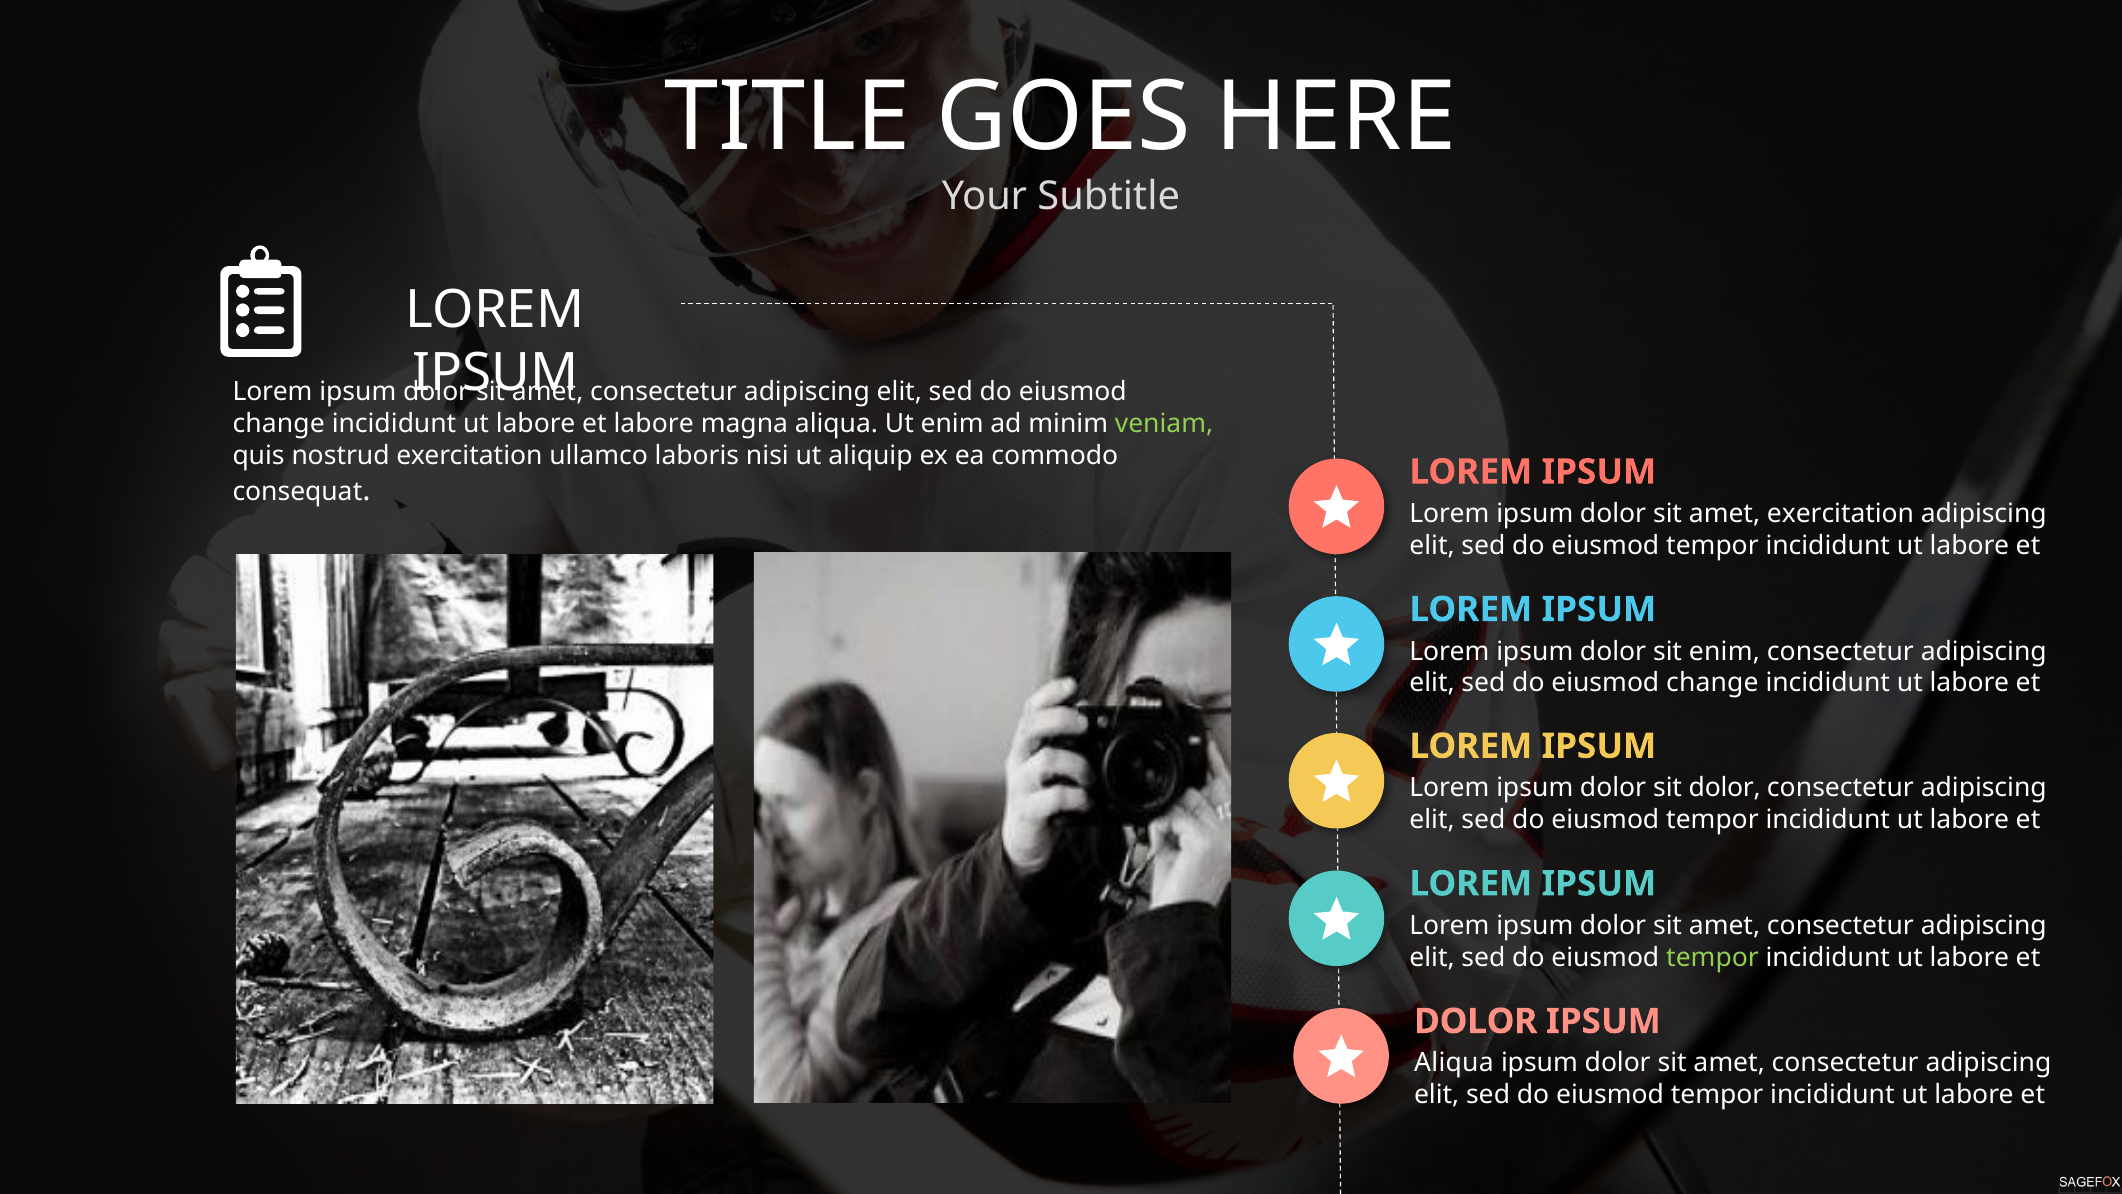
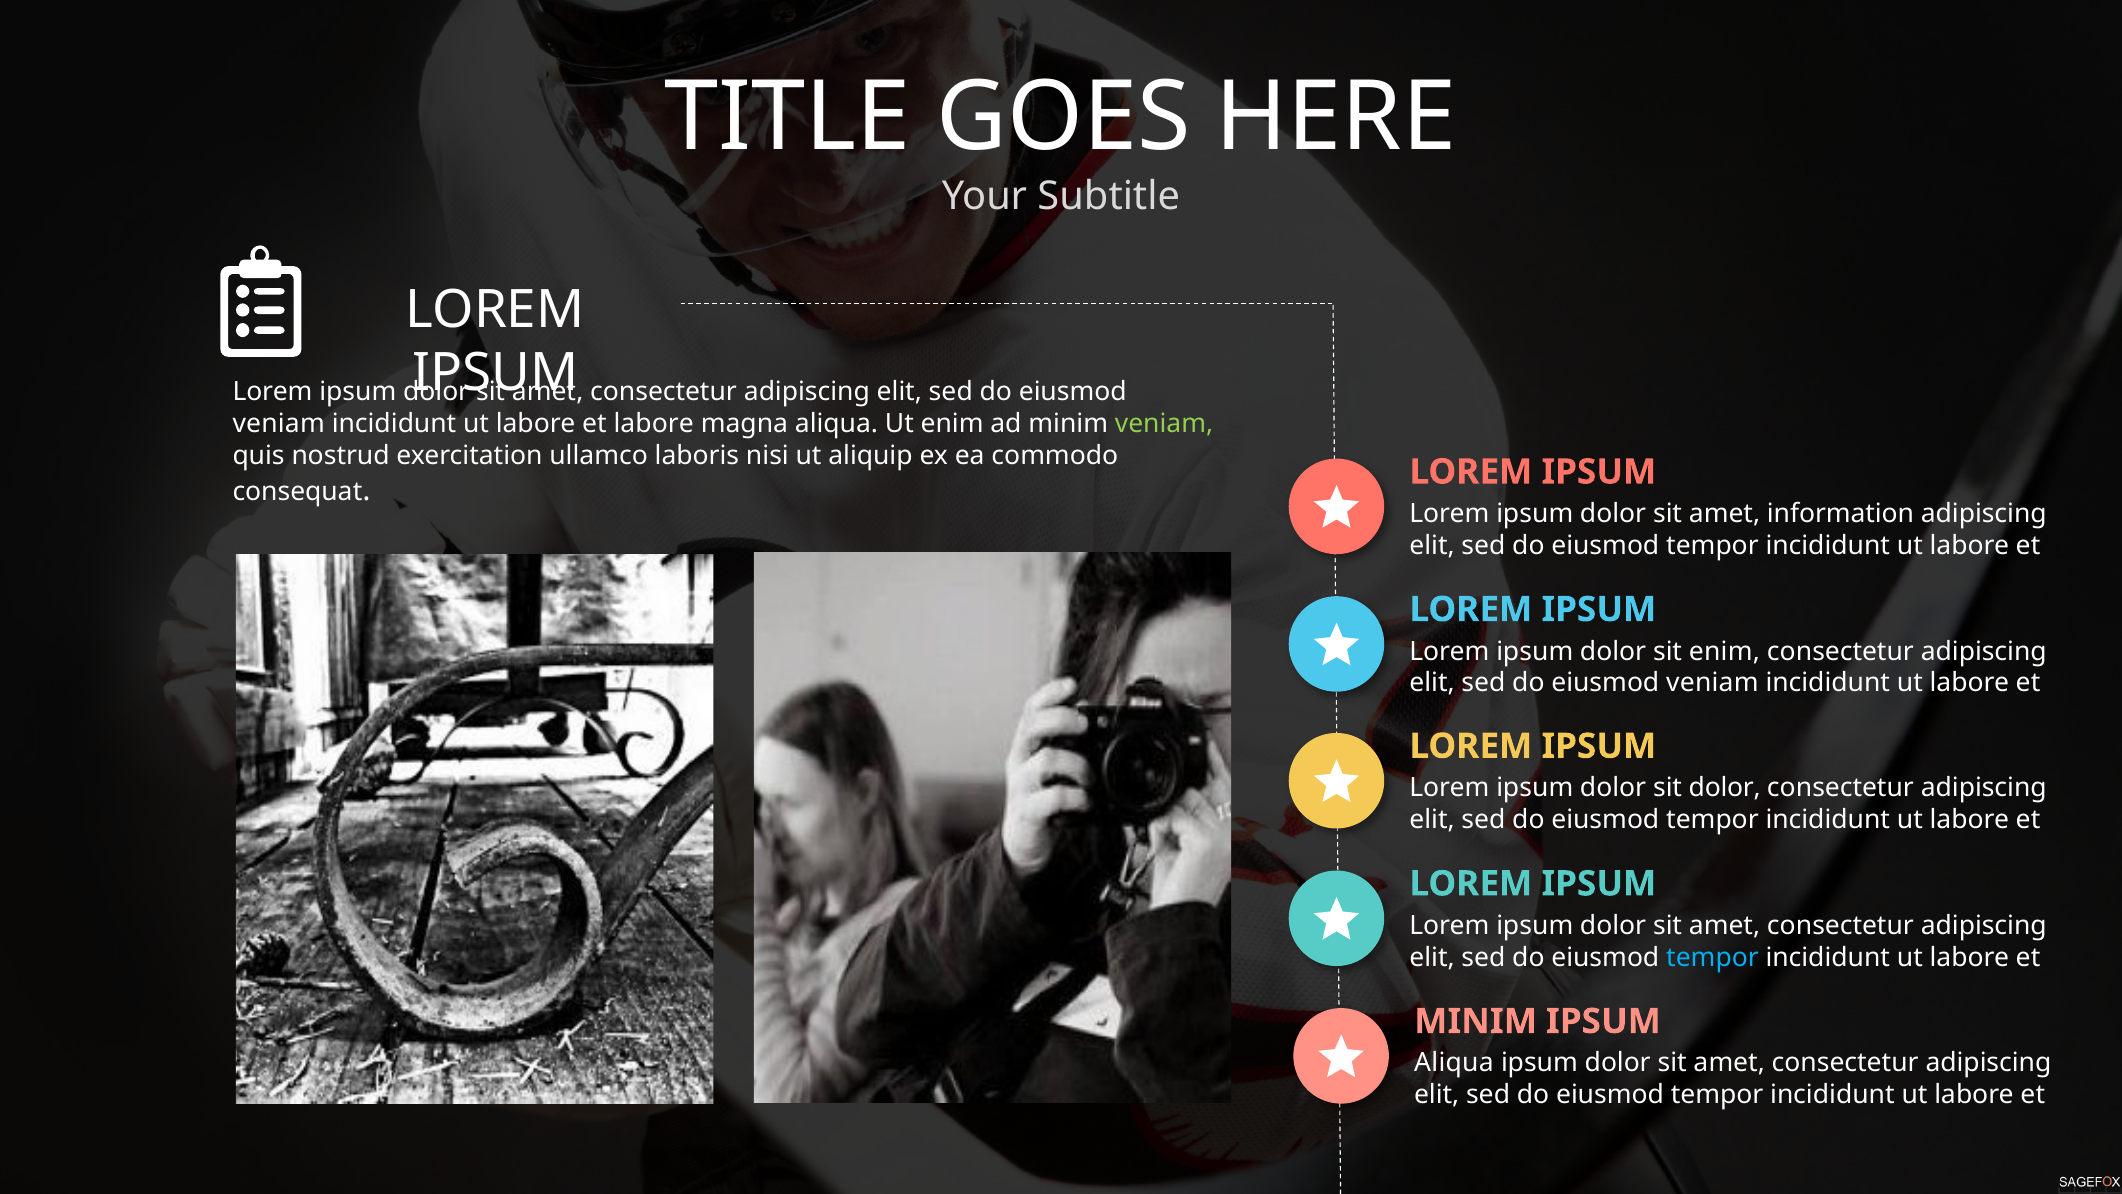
change at (279, 423): change -> veniam
amet exercitation: exercitation -> information
change at (1712, 683): change -> veniam
tempor at (1713, 957) colour: light green -> light blue
DOLOR at (1476, 1021): DOLOR -> MINIM
